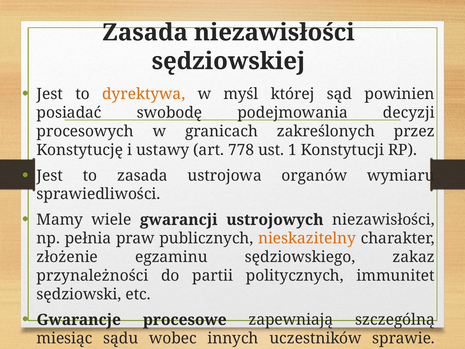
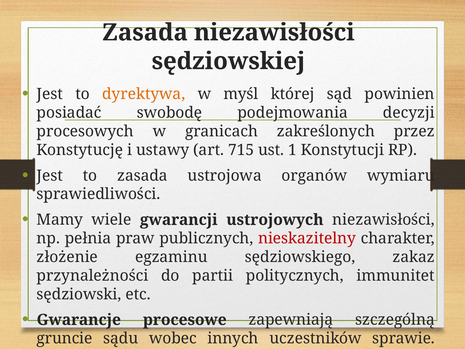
778: 778 -> 715
nieskazitelny colour: orange -> red
miesiąc: miesiąc -> gruncie
